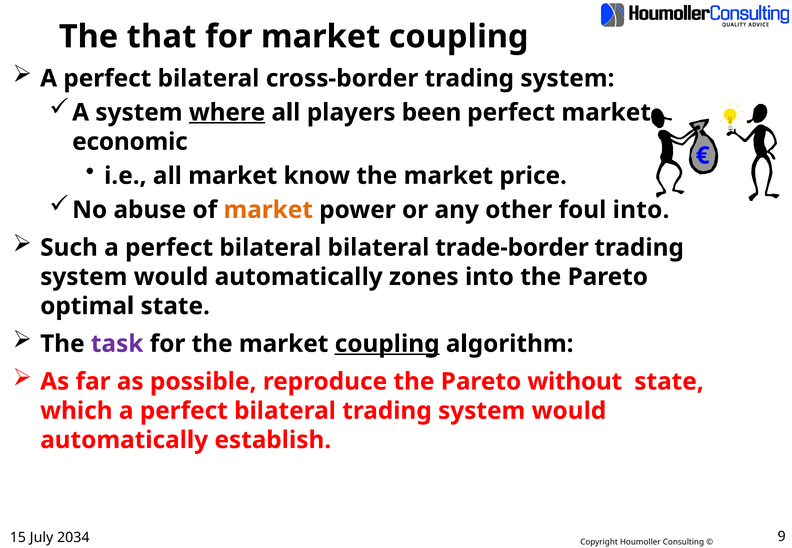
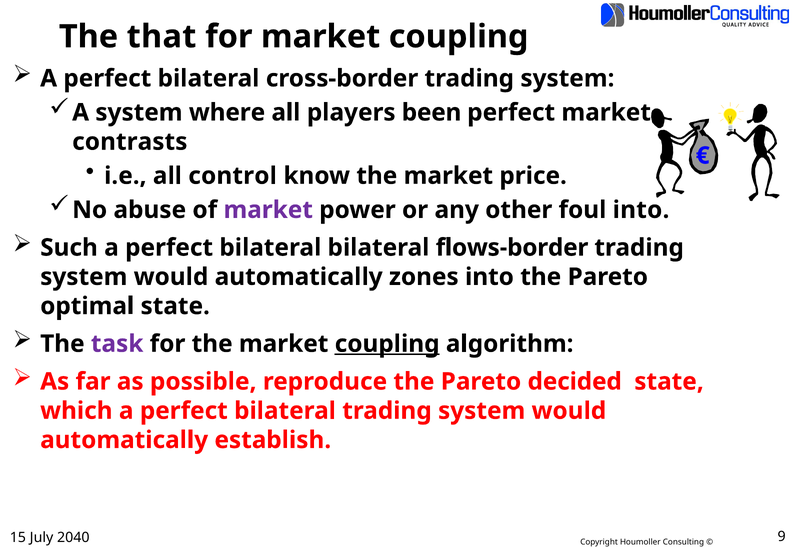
where underline: present -> none
economic: economic -> contrasts
all market: market -> control
market at (268, 210) colour: orange -> purple
trade-border: trade-border -> flows-border
without: without -> decided
2034: 2034 -> 2040
